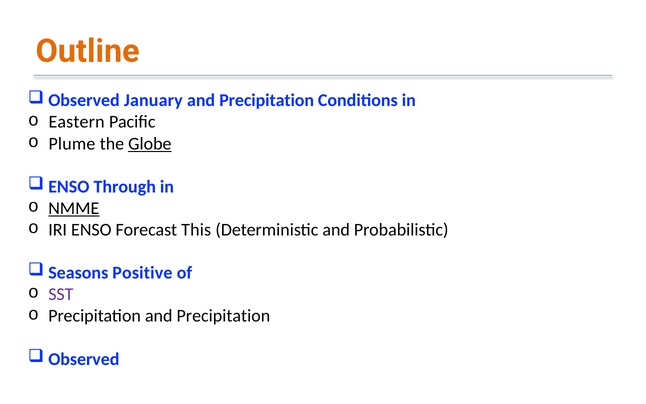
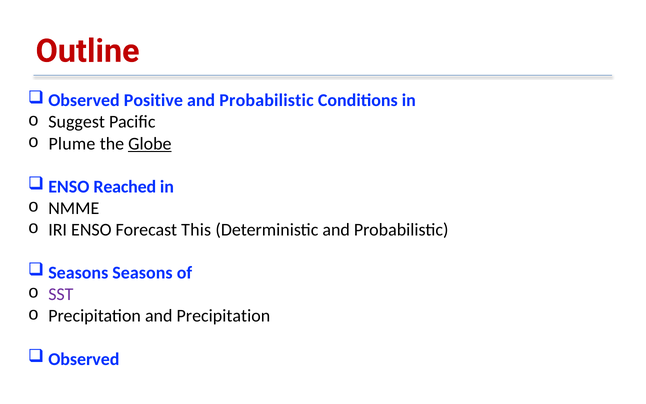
Outline colour: orange -> red
January: January -> Positive
Precipitation at (267, 100): Precipitation -> Probabilistic
Eastern: Eastern -> Suggest
Through: Through -> Reached
NMME underline: present -> none
Seasons Positive: Positive -> Seasons
